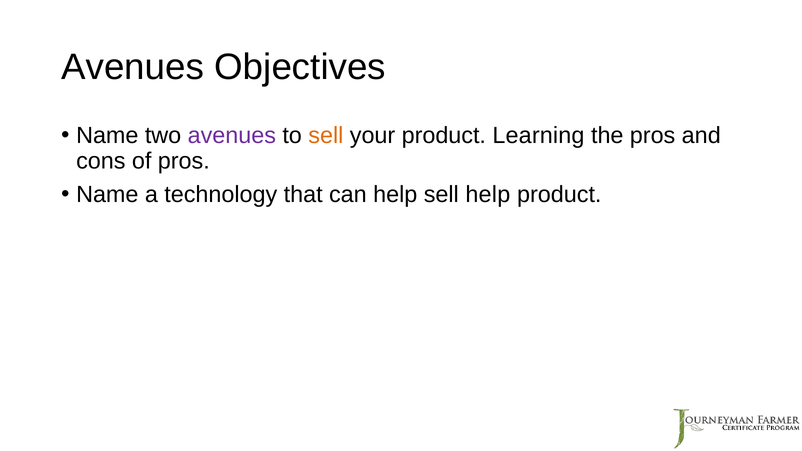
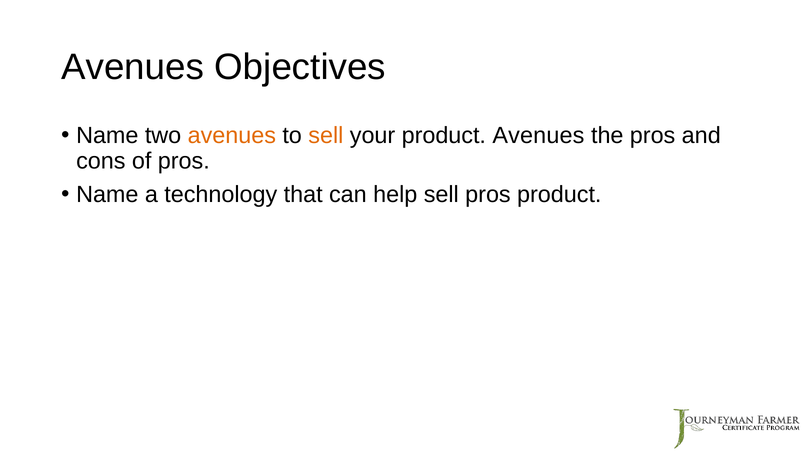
avenues at (232, 136) colour: purple -> orange
product Learning: Learning -> Avenues
sell help: help -> pros
